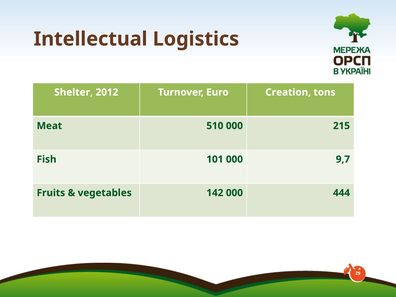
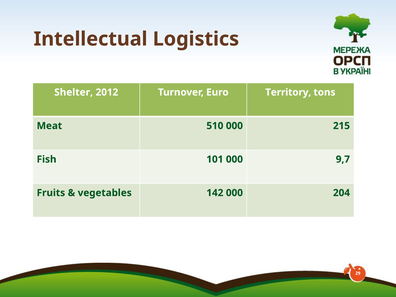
Creation: Creation -> Territory
444: 444 -> 204
